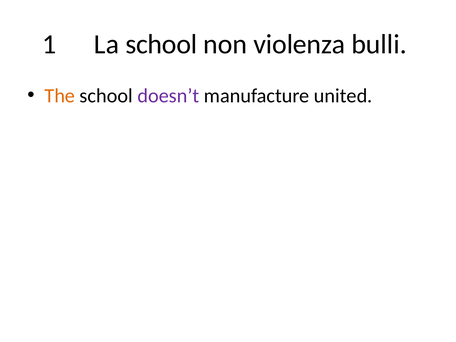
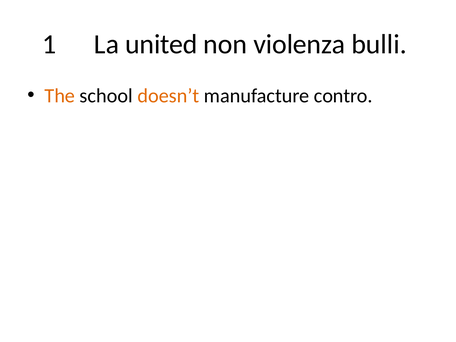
La school: school -> united
doesn’t colour: purple -> orange
united: united -> contro
